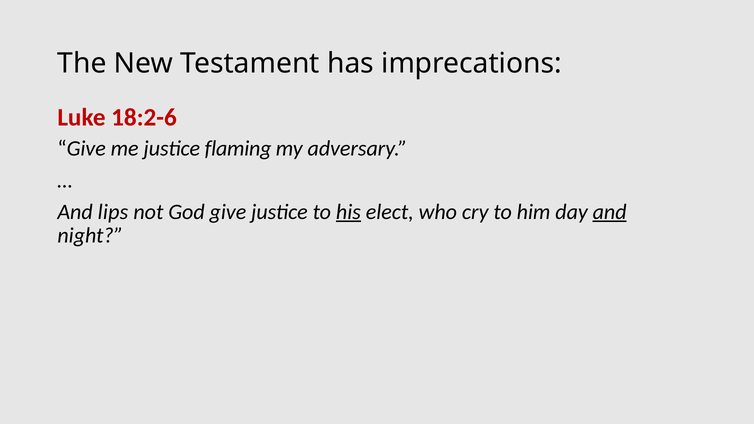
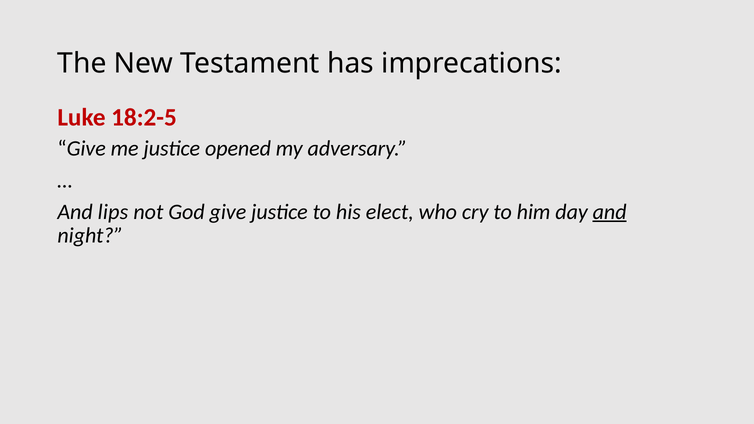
18:2-6: 18:2-6 -> 18:2-5
flaming: flaming -> opened
his underline: present -> none
